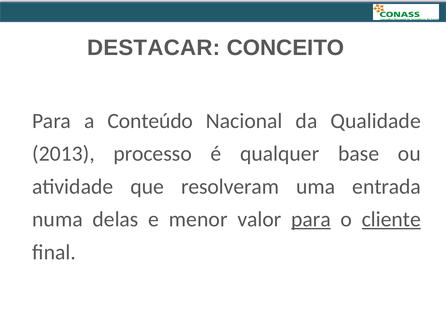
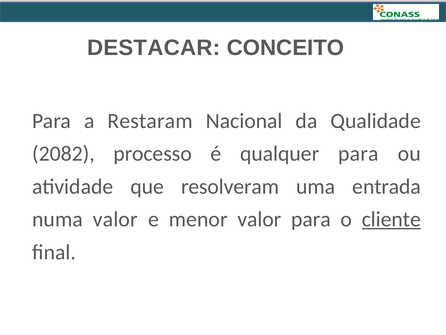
Conteúdo: Conteúdo -> Restaram
2013: 2013 -> 2082
qualquer base: base -> para
numa delas: delas -> valor
para at (311, 219) underline: present -> none
